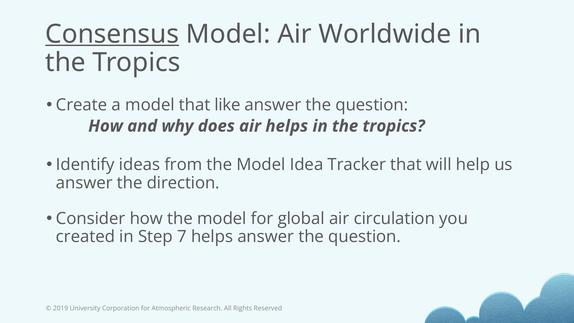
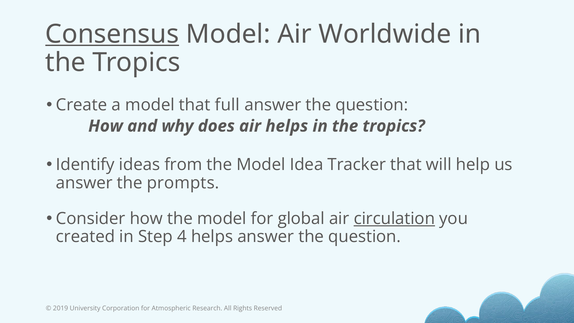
like: like -> full
direction: direction -> prompts
circulation underline: none -> present
7: 7 -> 4
